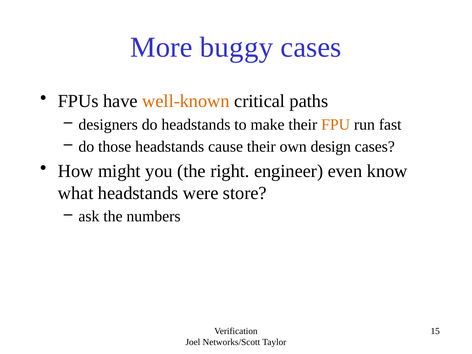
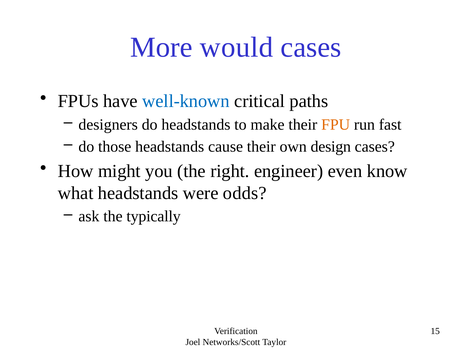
buggy: buggy -> would
well-known colour: orange -> blue
store: store -> odds
numbers: numbers -> typically
